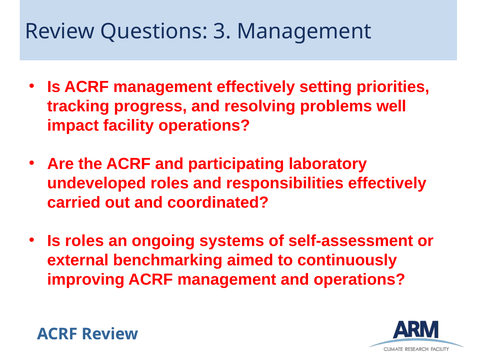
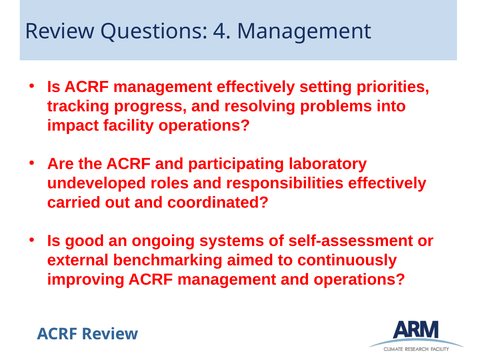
3: 3 -> 4
well: well -> into
Is roles: roles -> good
